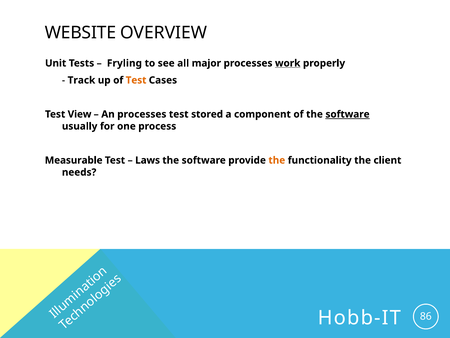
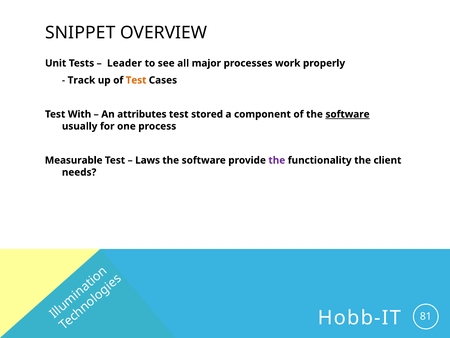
WEBSITE: WEBSITE -> SNIPPET
Fryling: Fryling -> Leader
work underline: present -> none
View: View -> With
An processes: processes -> attributes
the at (277, 160) colour: orange -> purple
86: 86 -> 81
